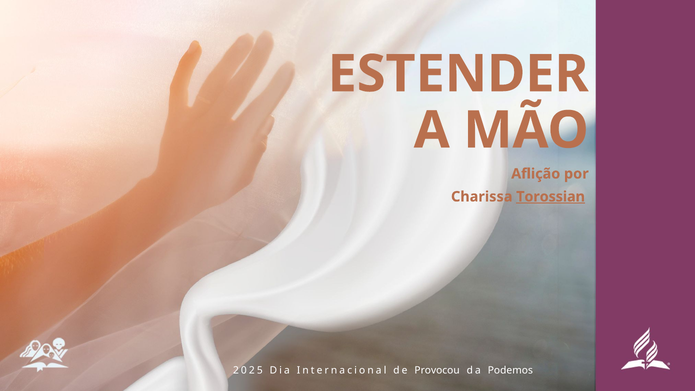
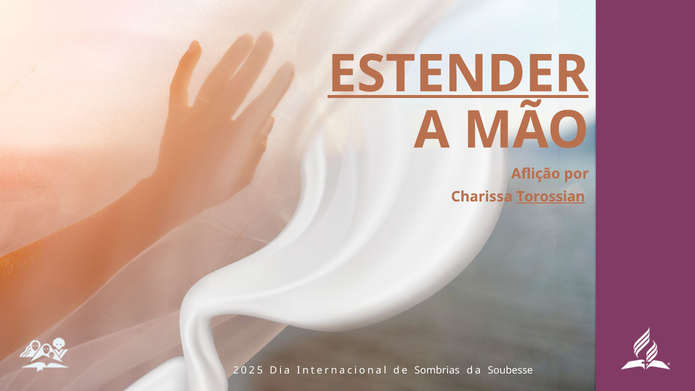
ESTENDER underline: none -> present
Provocou: Provocou -> Sombrias
Podemos: Podemos -> Soubesse
